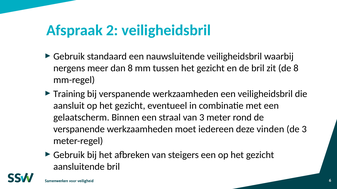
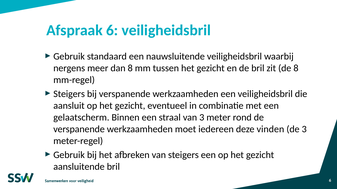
Afspraak 2: 2 -> 6
Training at (69, 94): Training -> Steigers
